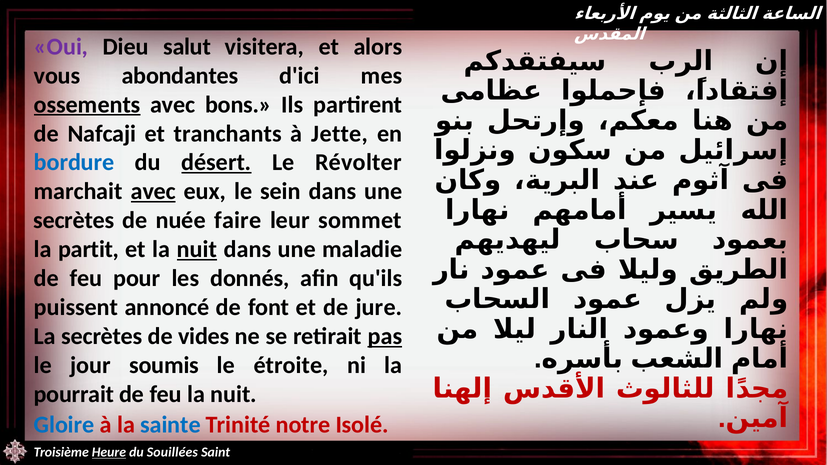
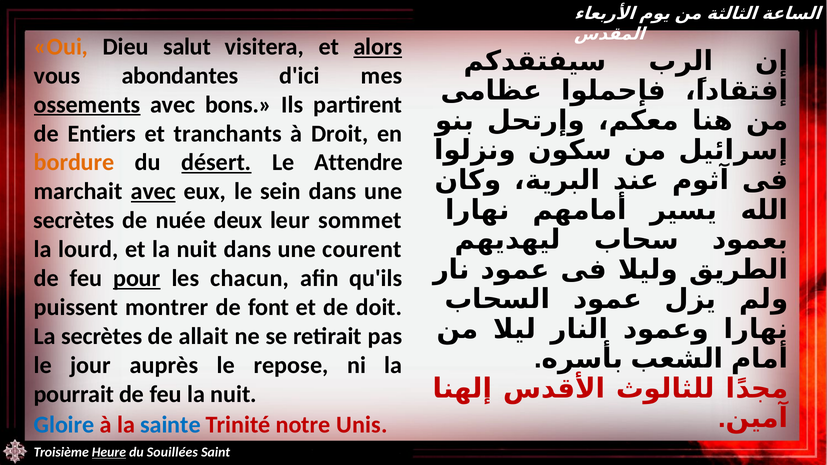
Oui colour: purple -> orange
alors underline: none -> present
Nafcaji: Nafcaji -> Entiers
Jette: Jette -> Droit
bordure colour: blue -> orange
Révolter: Révolter -> Attendre
faire: faire -> deux
partit: partit -> lourd
nuit at (197, 249) underline: present -> none
maladie: maladie -> courent
pour underline: none -> present
donnés: donnés -> chacun
annoncé: annoncé -> montrer
jure: jure -> doit
vides: vides -> allait
pas underline: present -> none
soumis: soumis -> auprès
étroite: étroite -> repose
Isolé: Isolé -> Unis
